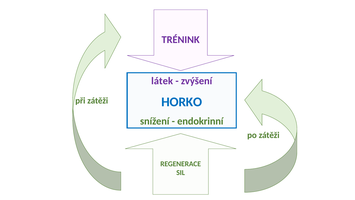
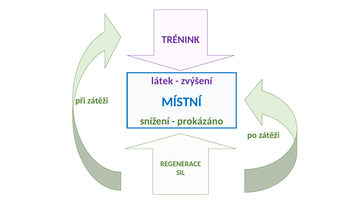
HORKO: HORKO -> MÍSTNÍ
endokrinní: endokrinní -> prokázáno
